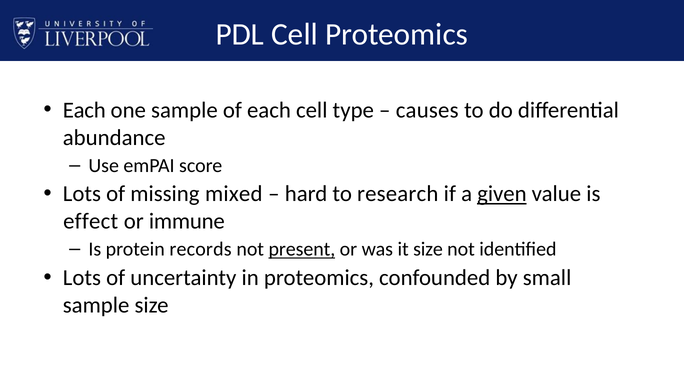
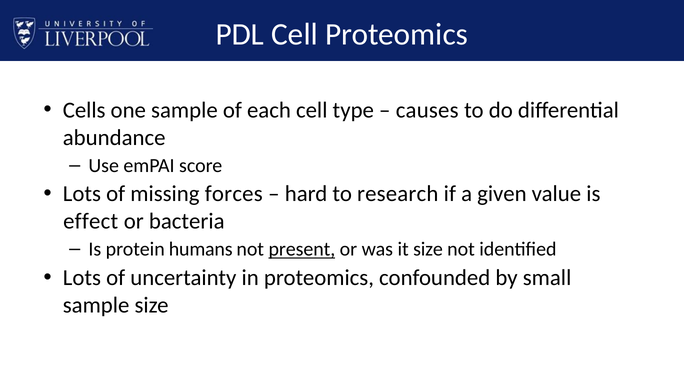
Each at (84, 110): Each -> Cells
mixed: mixed -> forces
given underline: present -> none
immune: immune -> bacteria
records: records -> humans
